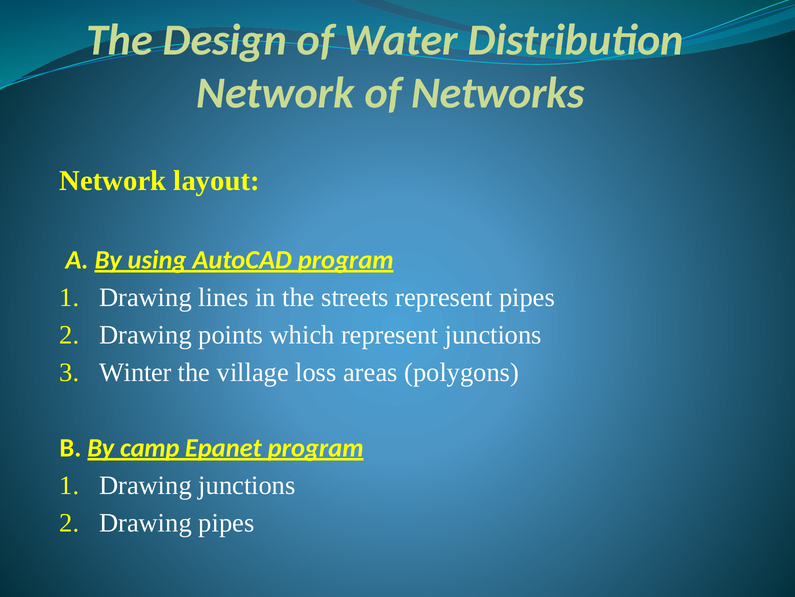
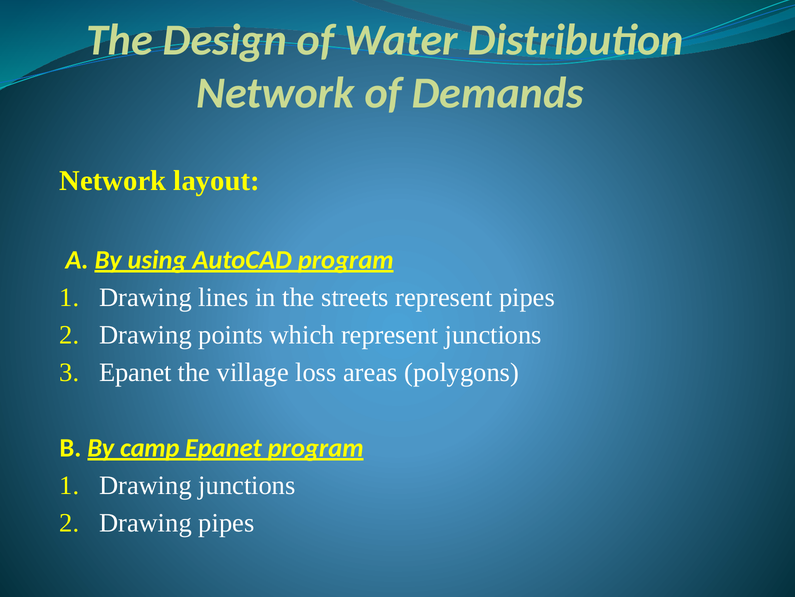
Networks: Networks -> Demands
3 Winter: Winter -> Epanet
